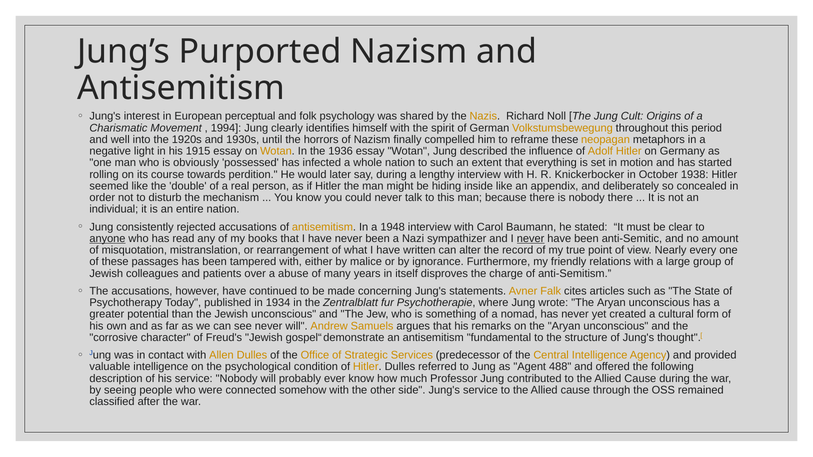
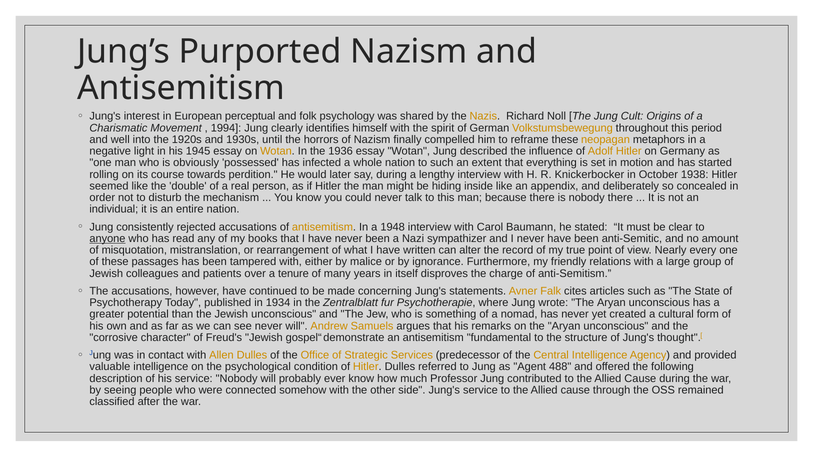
1915: 1915 -> 1945
never at (531, 239) underline: present -> none
abuse: abuse -> tenure
